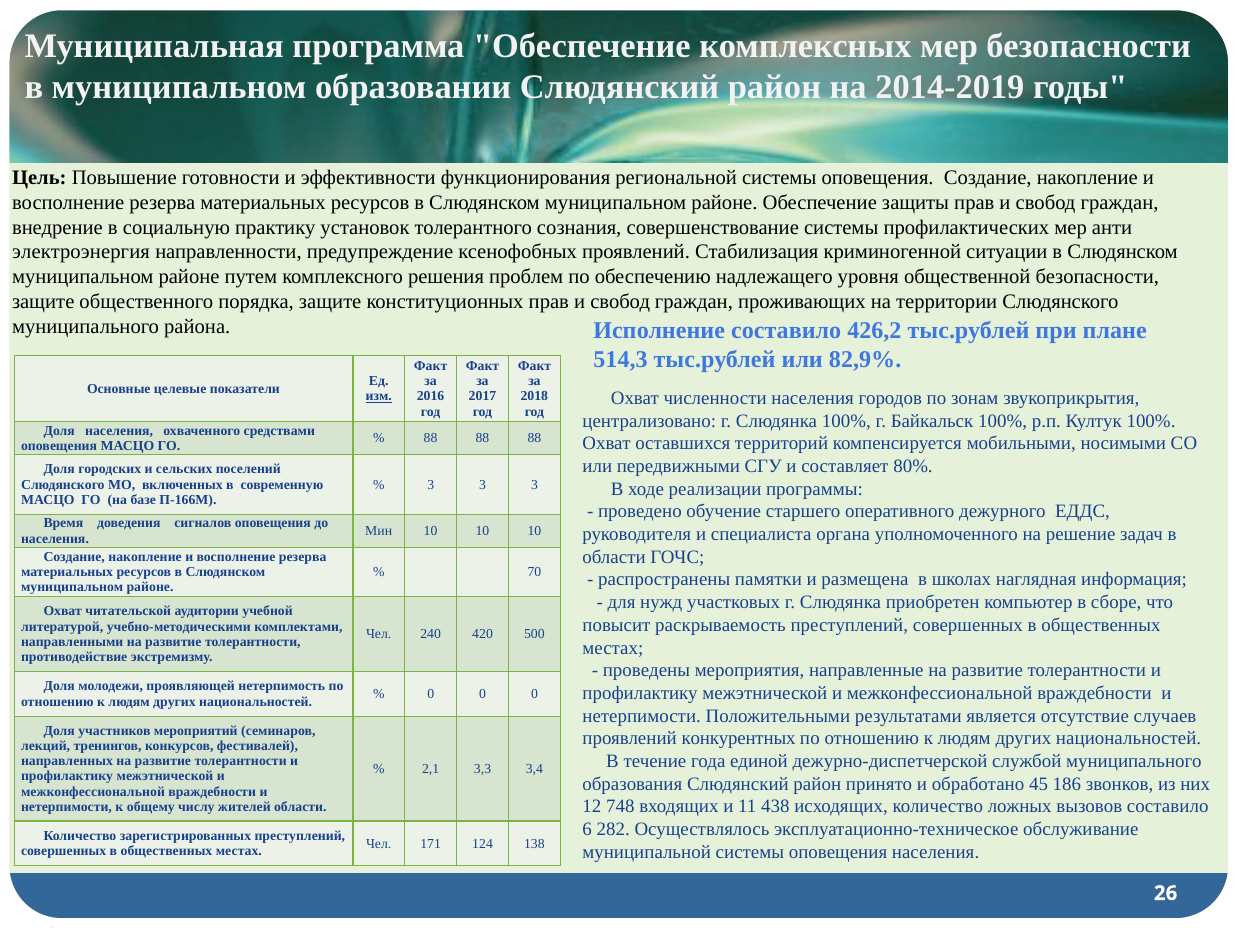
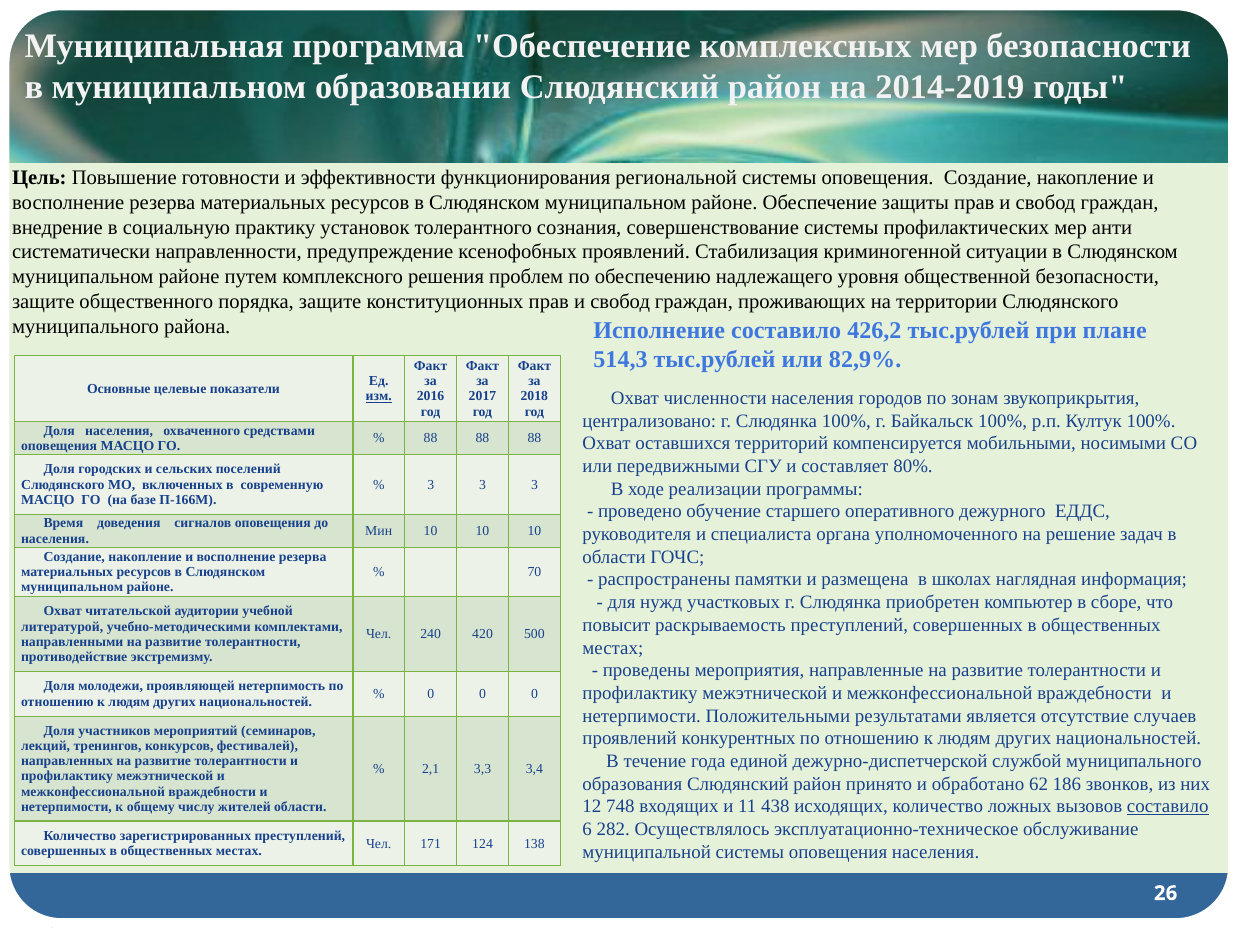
электроэнергия: электроэнергия -> систематически
45: 45 -> 62
составило at (1168, 807) underline: none -> present
